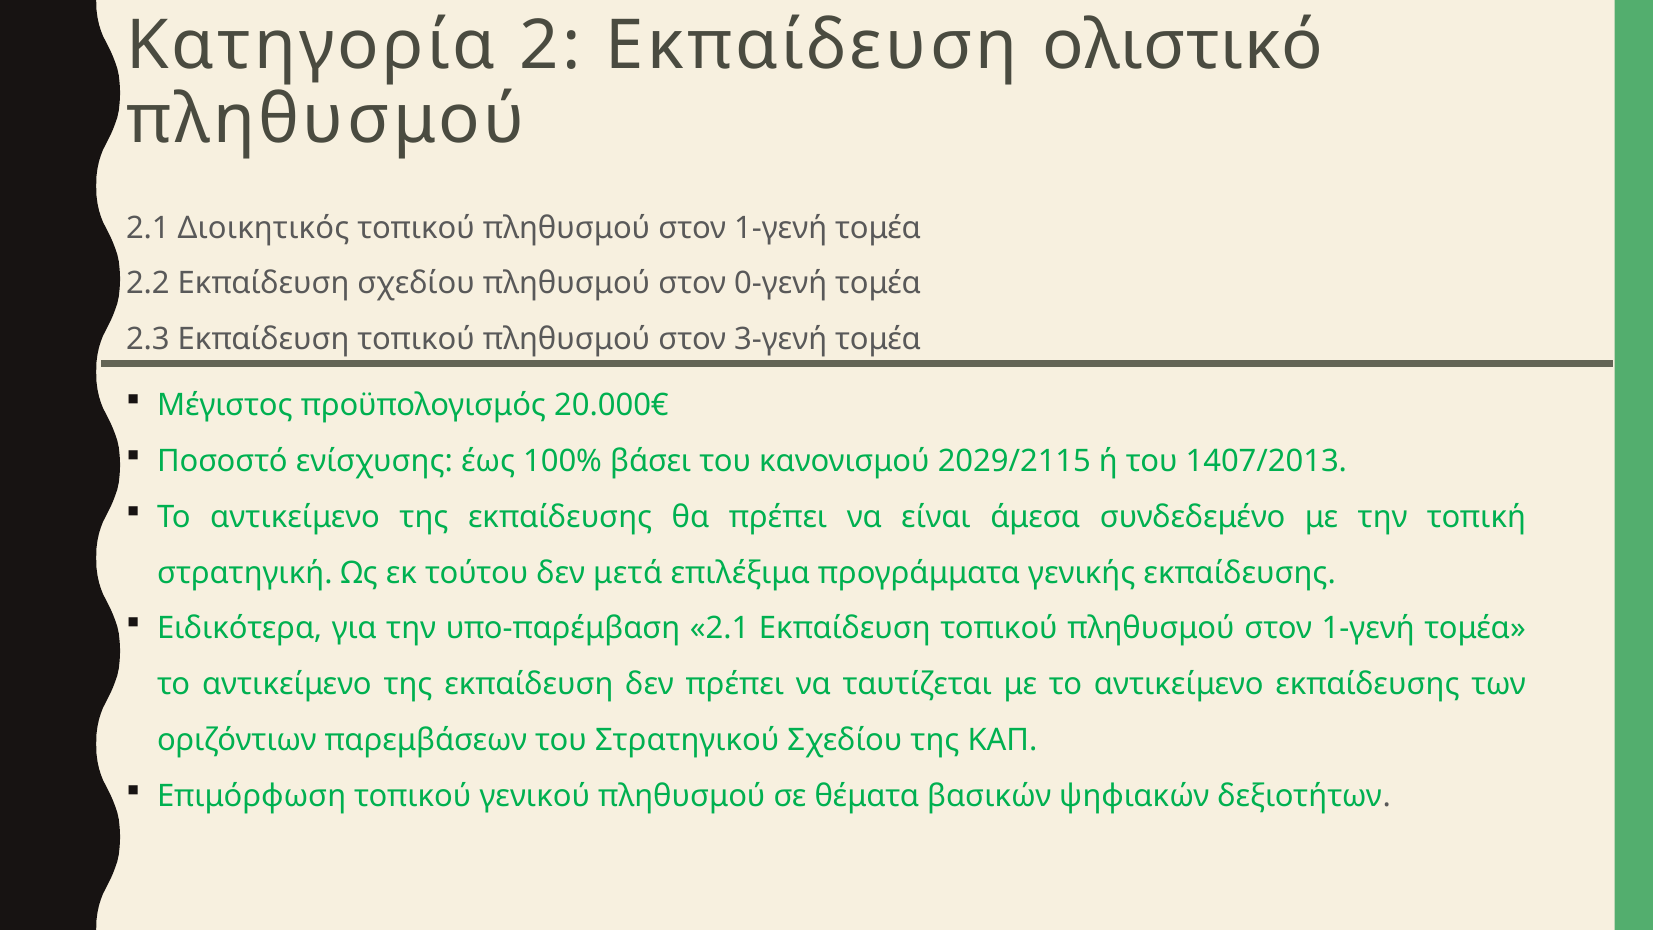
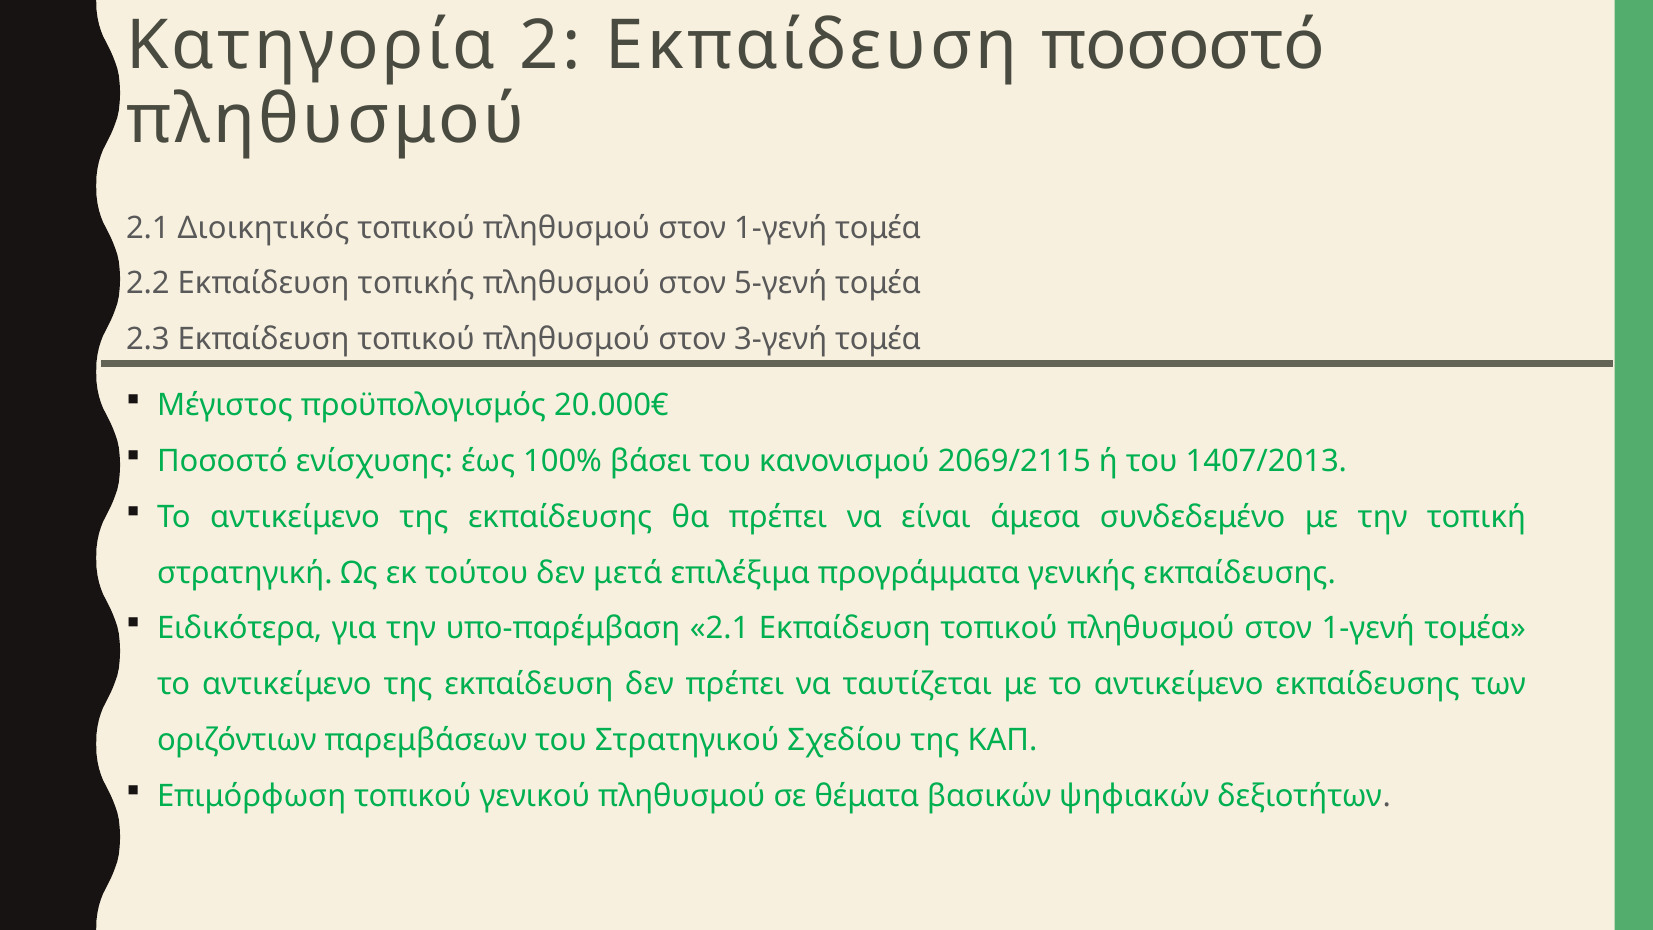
Εκπαίδευση ολιστικό: ολιστικό -> ποσοστό
Εκπαίδευση σχεδίου: σχεδίου -> τοπικής
0-γενή: 0-γενή -> 5-γενή
2029/2115: 2029/2115 -> 2069/2115
